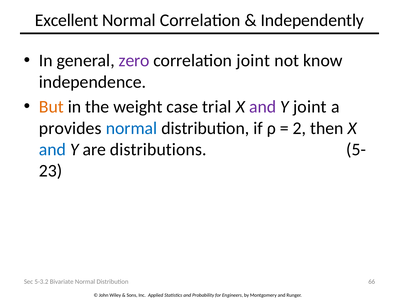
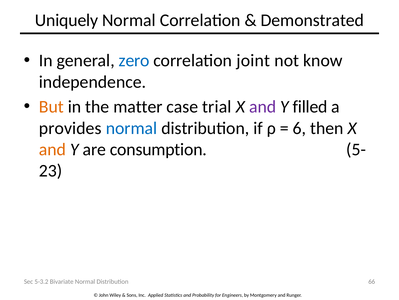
Excellent: Excellent -> Uniquely
Independently: Independently -> Demonstrated
zero colour: purple -> blue
weight: weight -> matter
Y joint: joint -> filled
2: 2 -> 6
and at (52, 149) colour: blue -> orange
distributions: distributions -> consumption
